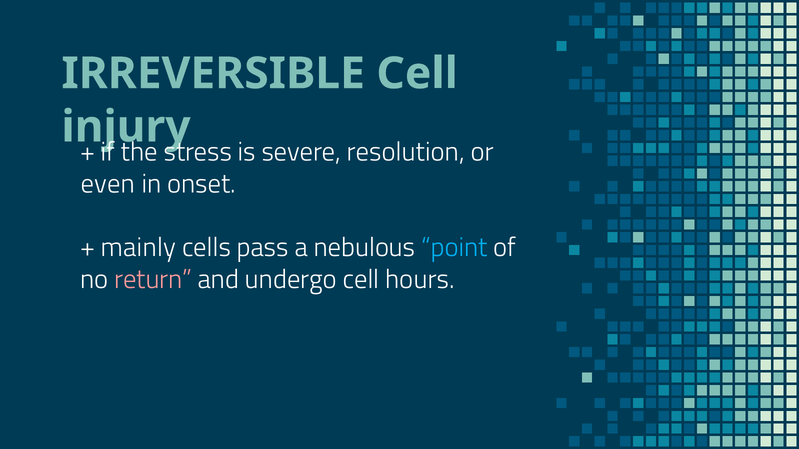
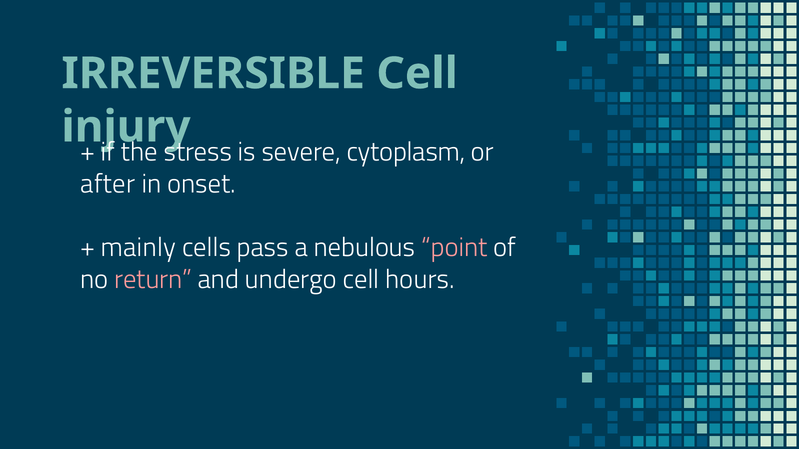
resolution: resolution -> cytoplasm
even: even -> after
point colour: light blue -> pink
